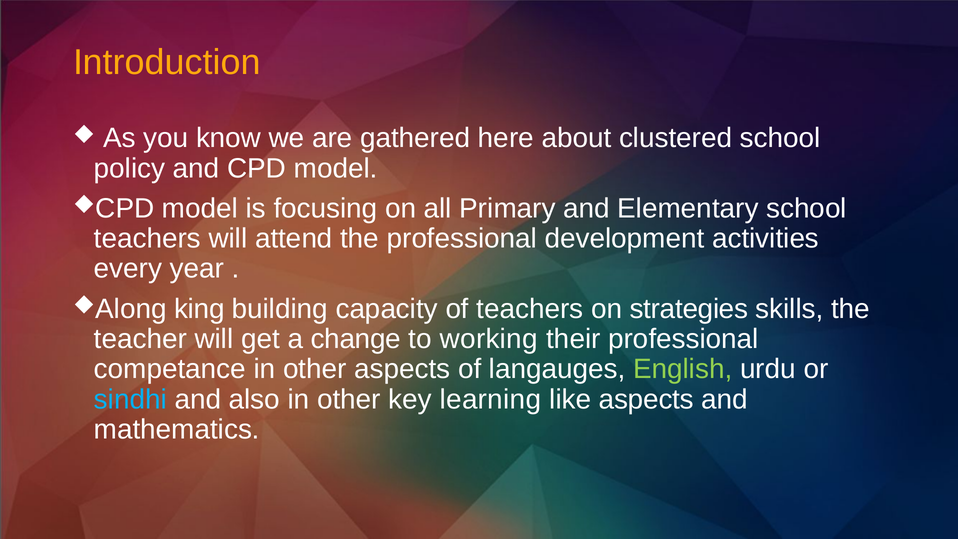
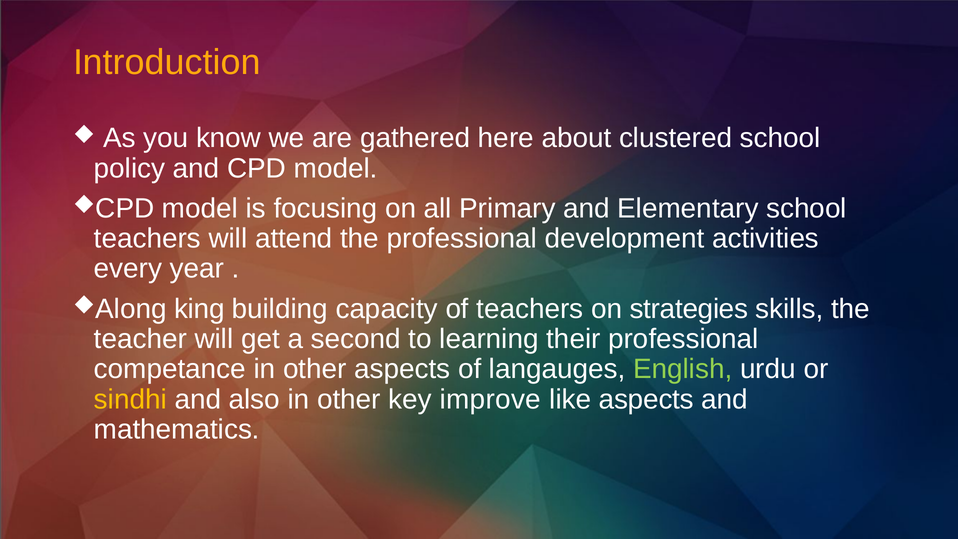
change: change -> second
working: working -> learning
sindhi colour: light blue -> yellow
learning: learning -> improve
